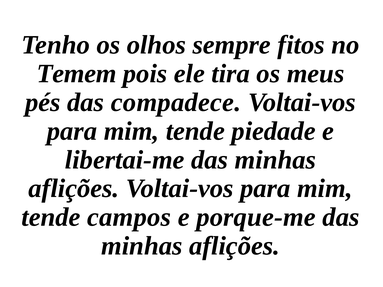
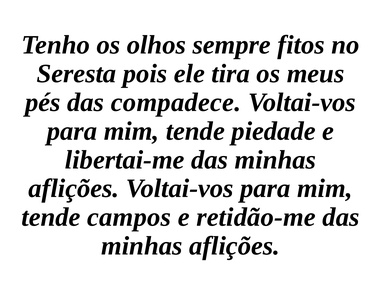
Temem: Temem -> Seresta
porque-me: porque-me -> retidão-me
